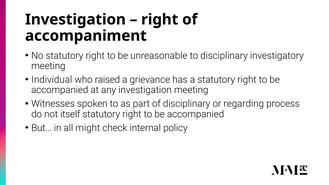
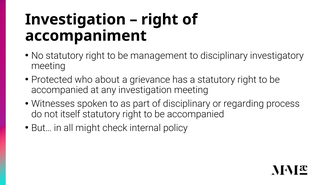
unreasonable: unreasonable -> management
Individual: Individual -> Protected
raised: raised -> about
